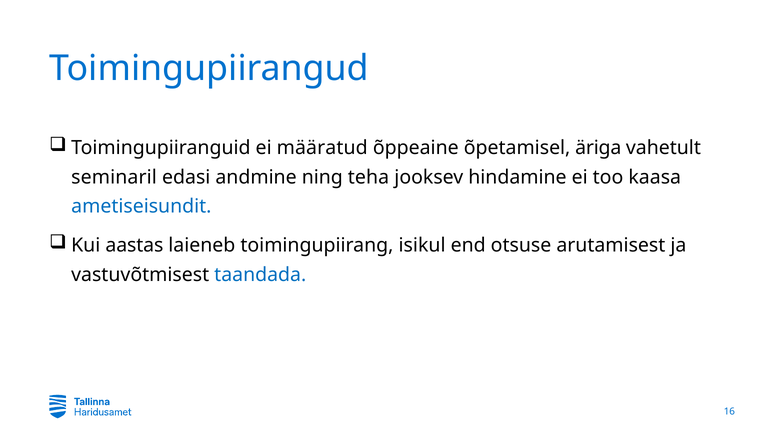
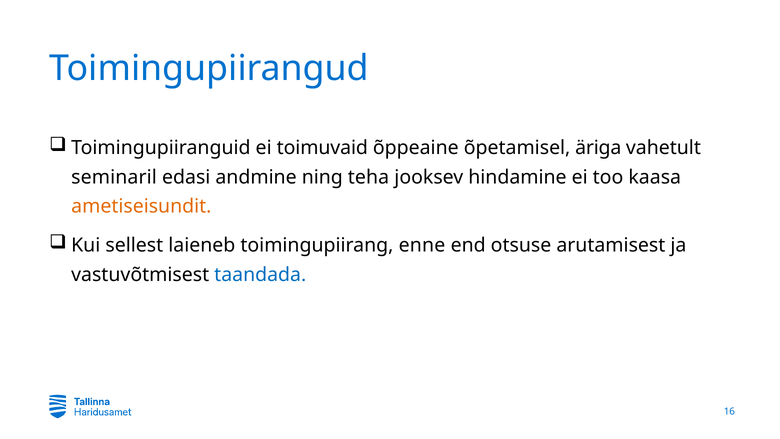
määratud: määratud -> toimuvaid
ametiseisundit colour: blue -> orange
aastas: aastas -> sellest
isikul: isikul -> enne
